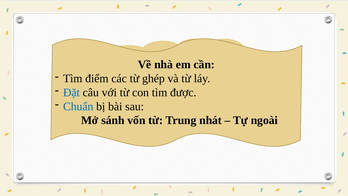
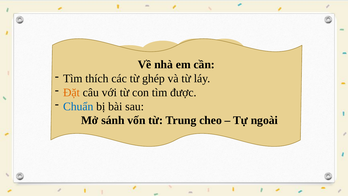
điểm: điểm -> thích
Đặt colour: blue -> orange
nhát: nhát -> cheo
